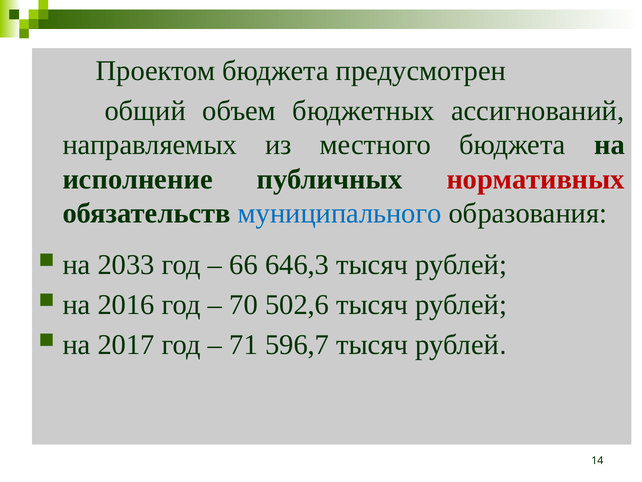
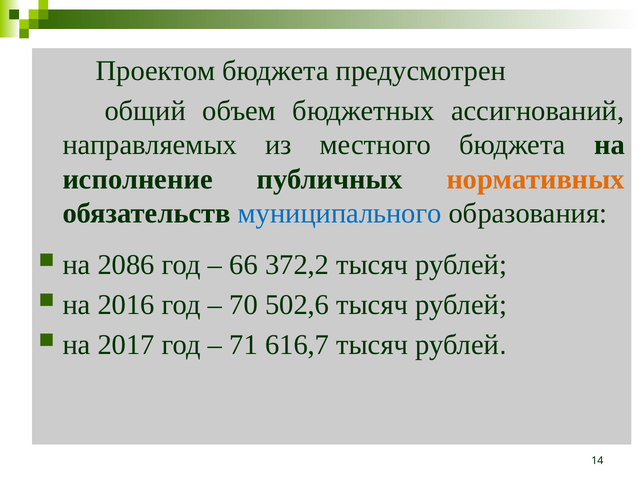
нормативных colour: red -> orange
2033: 2033 -> 2086
646,3: 646,3 -> 372,2
596,7: 596,7 -> 616,7
